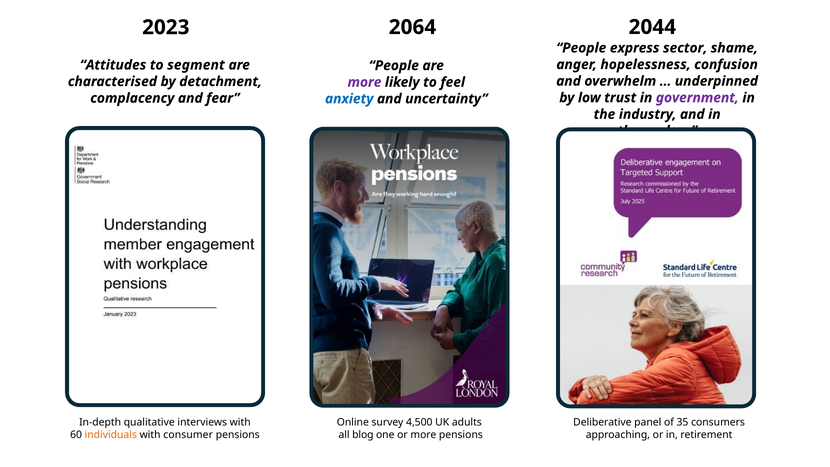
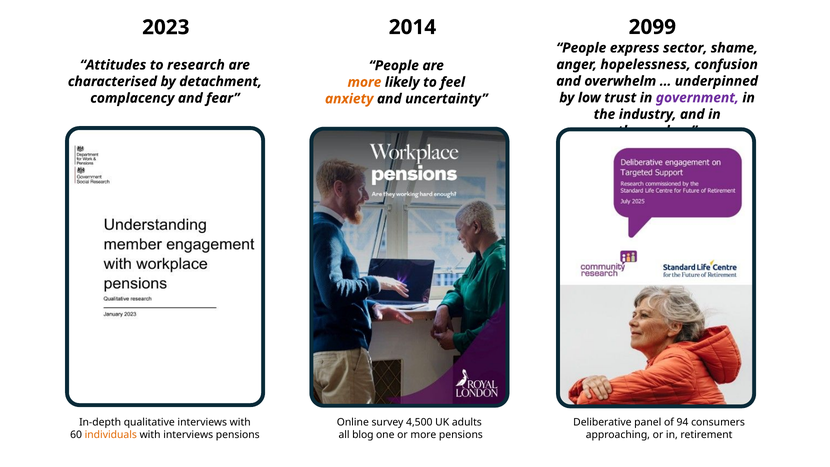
2044: 2044 -> 2099
2064: 2064 -> 2014
segment: segment -> research
more at (364, 82) colour: purple -> orange
anxiety colour: blue -> orange
35: 35 -> 94
with consumer: consumer -> interviews
